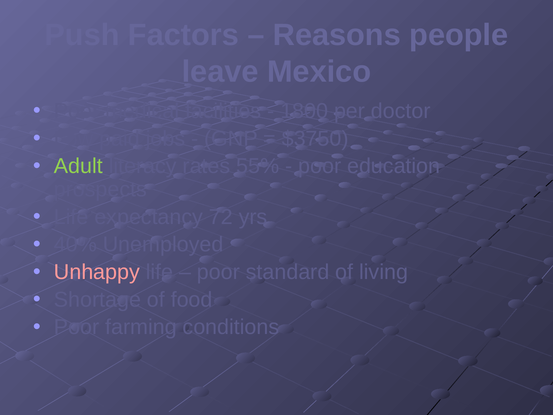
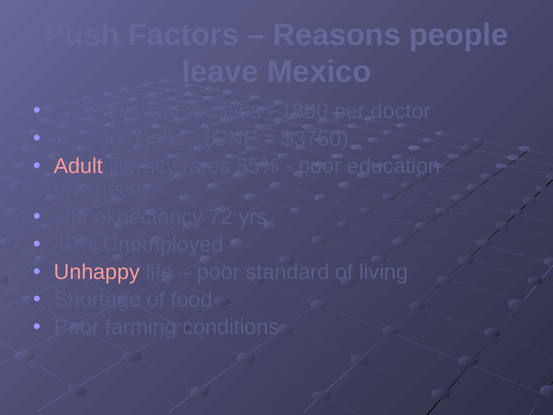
Adult colour: light green -> pink
